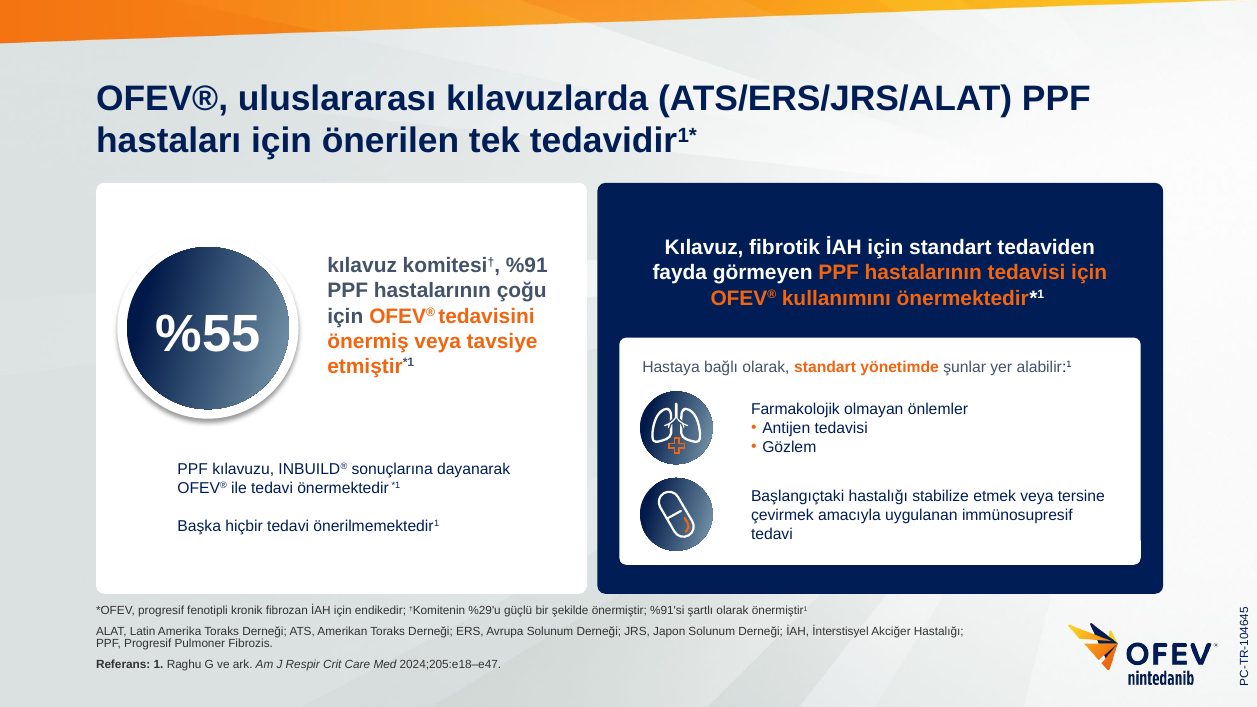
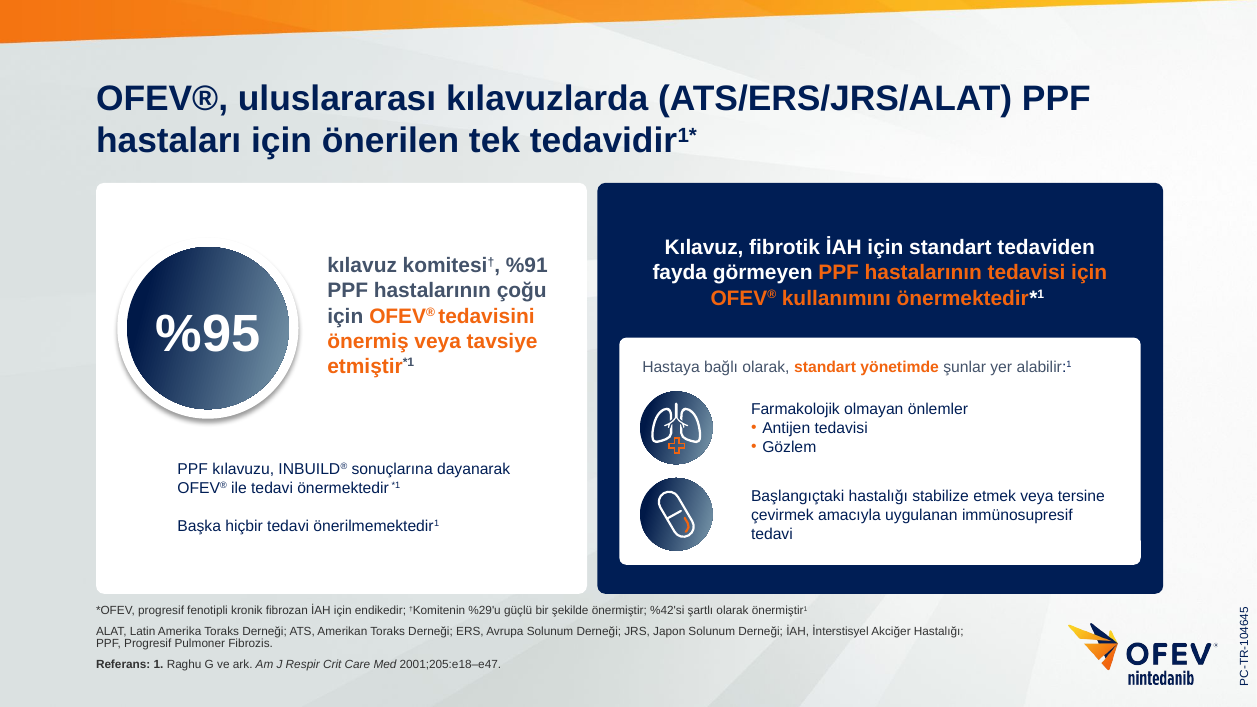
%55: %55 -> %95
%91'si: %91'si -> %42'si
2024;205:e18–e47: 2024;205:e18–e47 -> 2001;205:e18–e47
